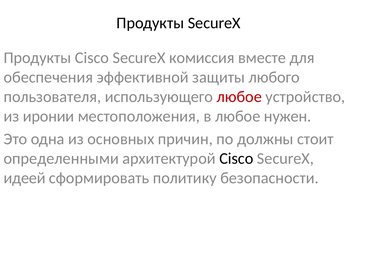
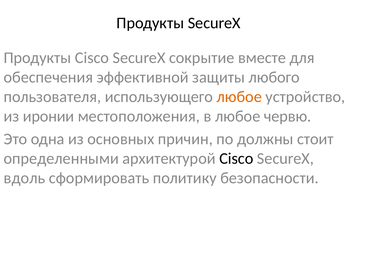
комиссия: комиссия -> сокрытие
любое at (239, 97) colour: red -> orange
нужен: нужен -> червю
идеей: идеей -> вдоль
